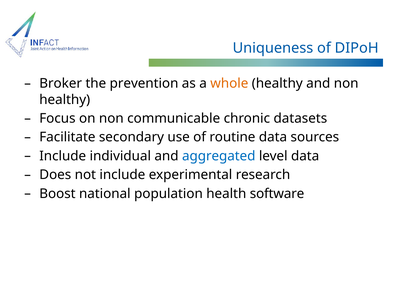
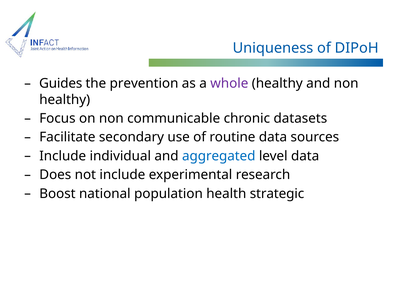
Broker: Broker -> Guides
whole colour: orange -> purple
software: software -> strategic
